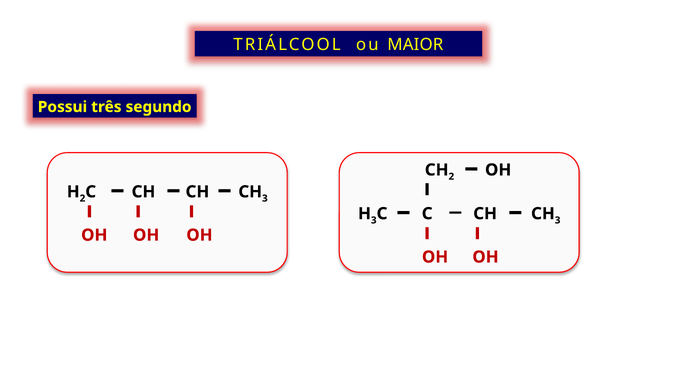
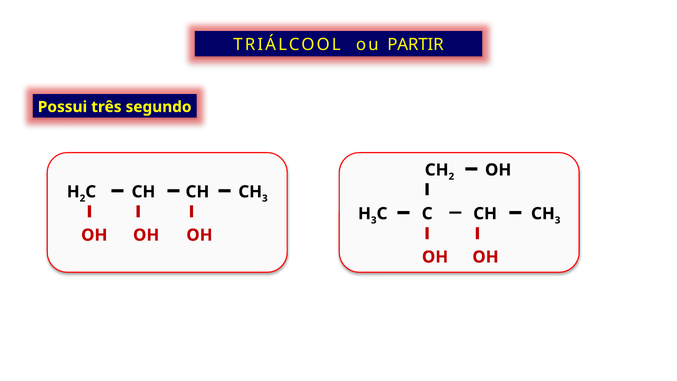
MAIOR: MAIOR -> PARTIR
